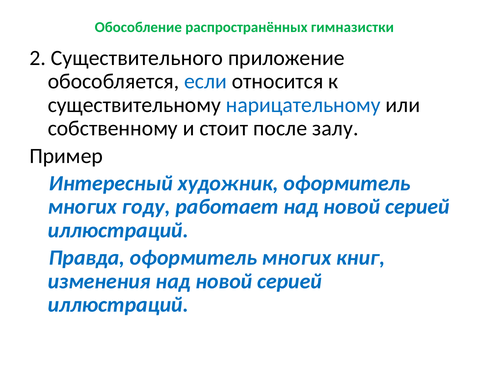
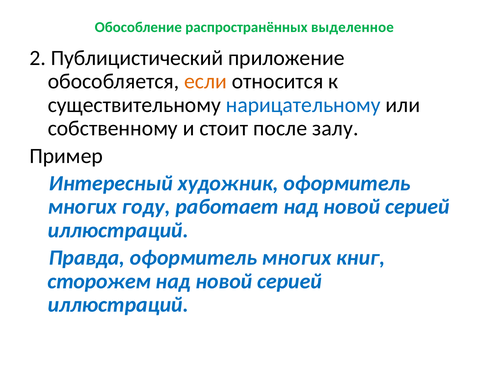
гимназистки: гимназистки -> выделенное
Существительного: Существительного -> Публицистический
если colour: blue -> orange
изменения: изменения -> сторожем
